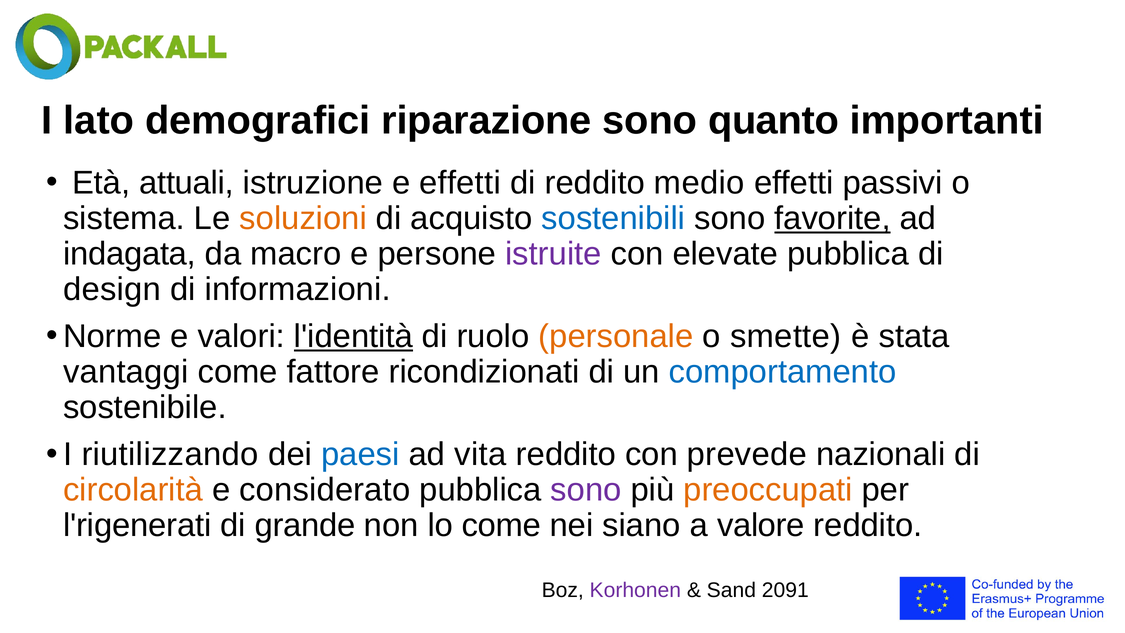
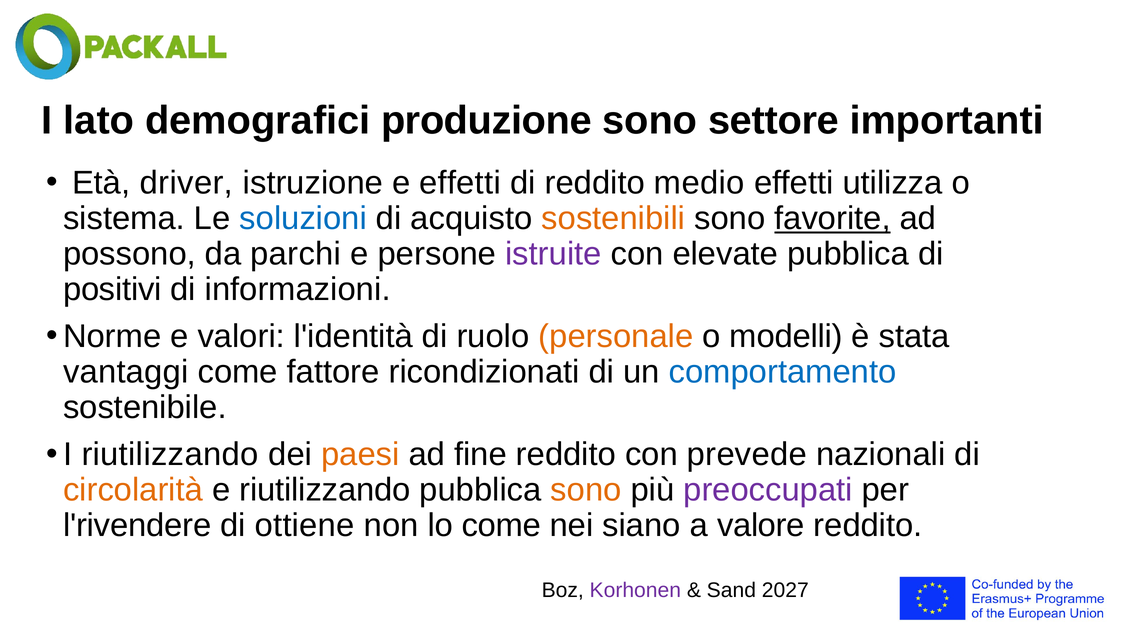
riparazione: riparazione -> produzione
quanto: quanto -> settore
attuali: attuali -> driver
passivi: passivi -> utilizza
soluzioni colour: orange -> blue
sostenibili colour: blue -> orange
indagata: indagata -> possono
macro: macro -> parchi
design: design -> positivi
l'identità underline: present -> none
smette: smette -> modelli
paesi colour: blue -> orange
vita: vita -> fine
e considerato: considerato -> riutilizzando
sono at (586, 490) colour: purple -> orange
preoccupati colour: orange -> purple
l'rigenerati: l'rigenerati -> l'rivendere
grande: grande -> ottiene
2091: 2091 -> 2027
